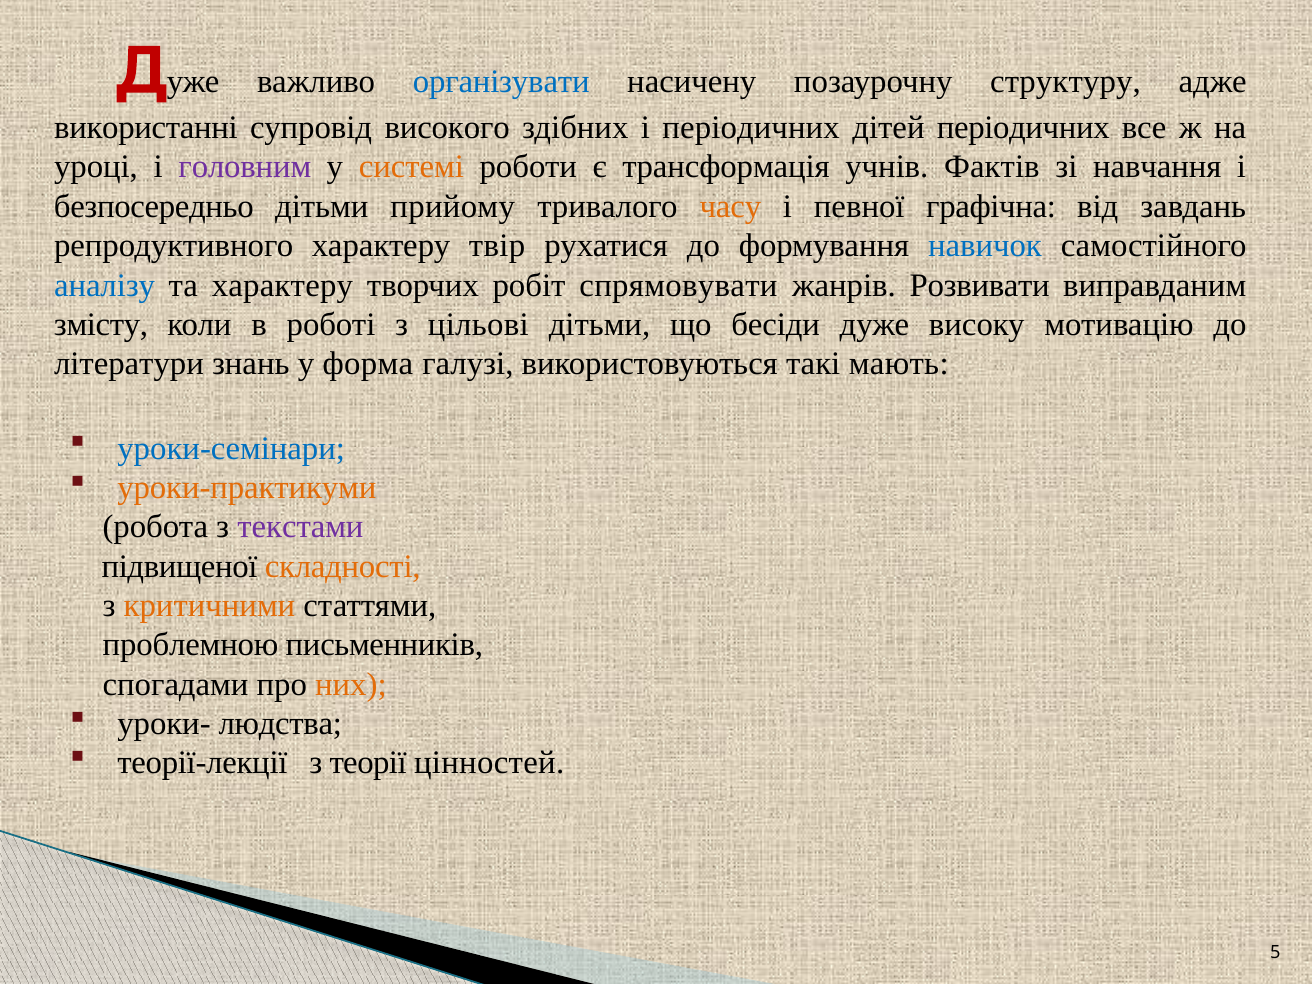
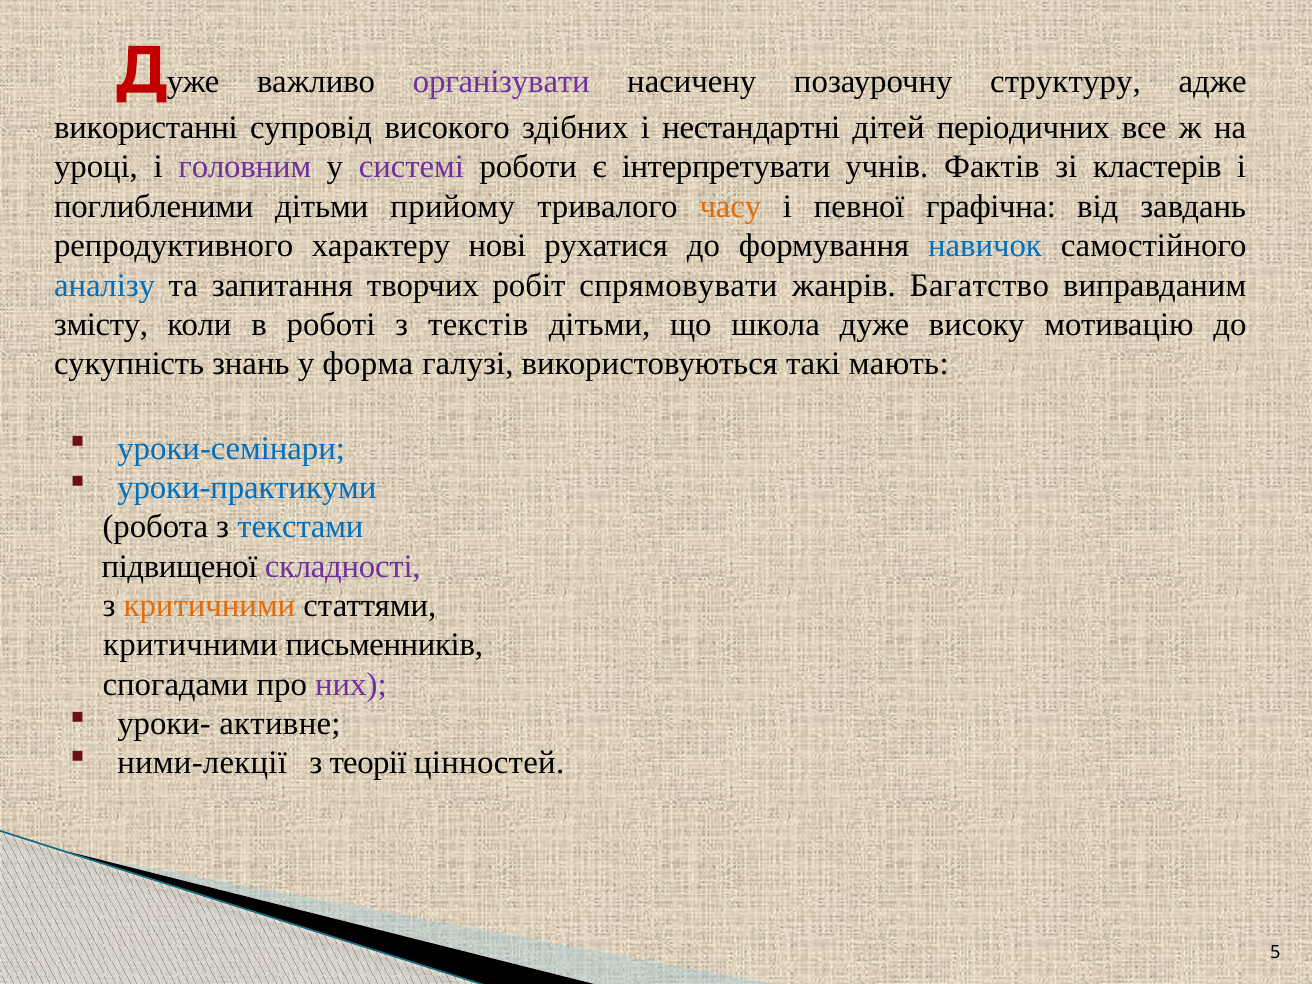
організувати colour: blue -> purple
і періодичних: періодичних -> нестандартні
системі colour: orange -> purple
трансформація: трансформація -> інтерпретувати
навчання: навчання -> кластерів
безпосередньо: безпосередньо -> поглибленими
твір: твір -> нові
та характеру: характеру -> запитання
Розвивати: Розвивати -> Багатство
цільові: цільові -> текстів
бесіди: бесіди -> школа
літератури: літератури -> сукупність
уроки-практикуми colour: orange -> blue
текстами colour: purple -> blue
складності colour: orange -> purple
проблемною at (191, 645): проблемною -> критичними
них colour: orange -> purple
людства: людства -> активне
теорії-лекції: теорії-лекції -> ними-лекції
